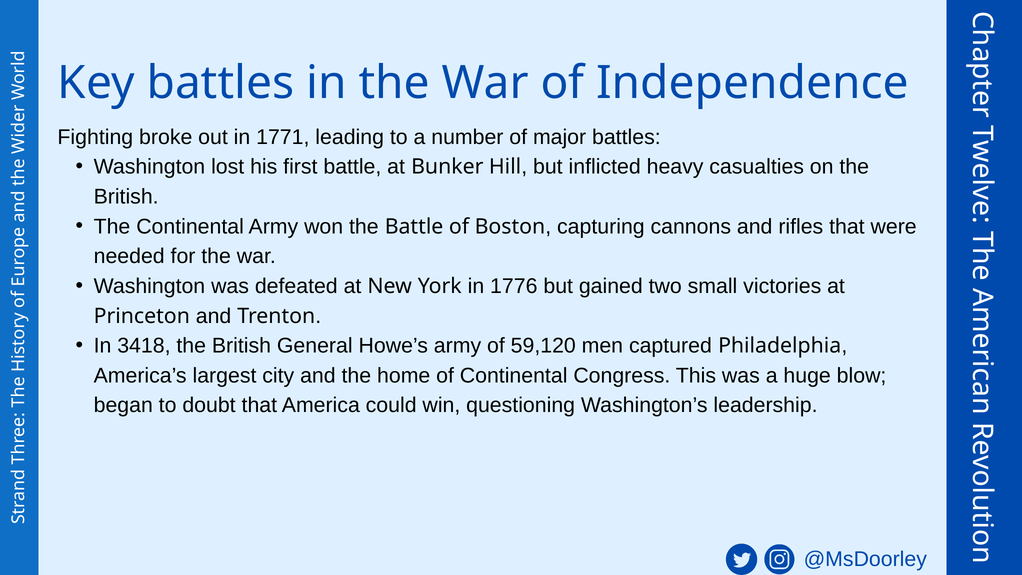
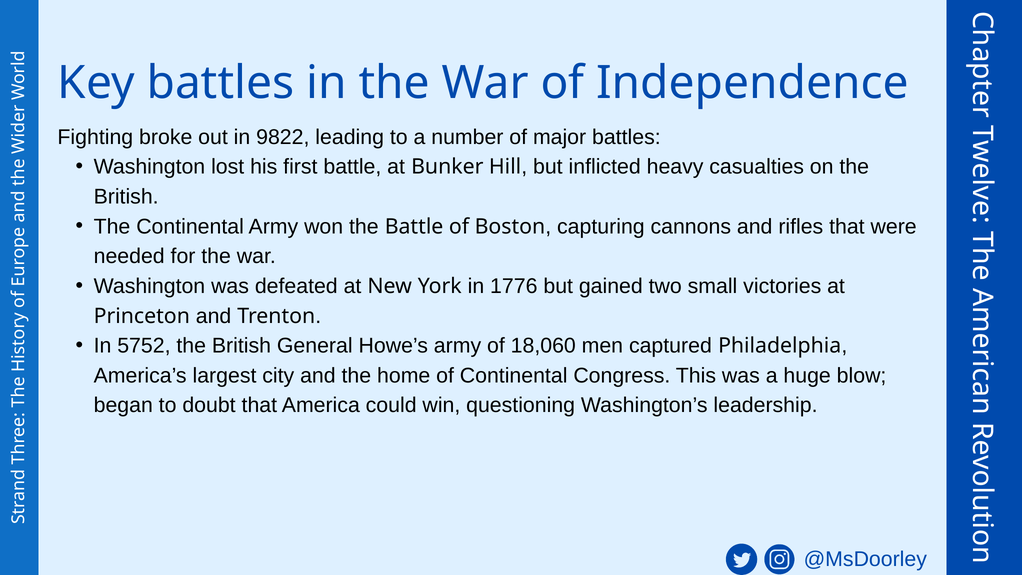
1771: 1771 -> 9822
3418: 3418 -> 5752
59,120: 59,120 -> 18,060
